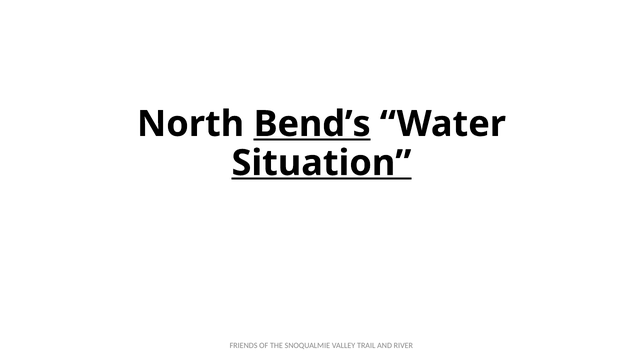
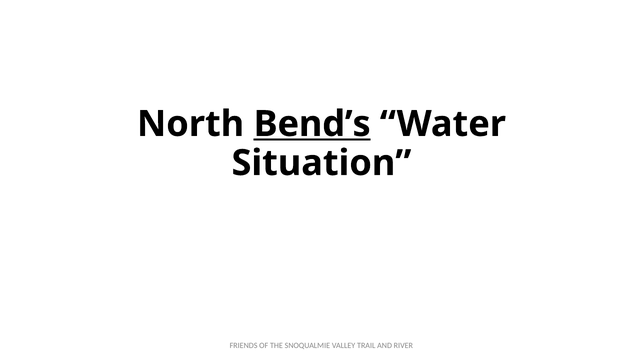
Situation underline: present -> none
